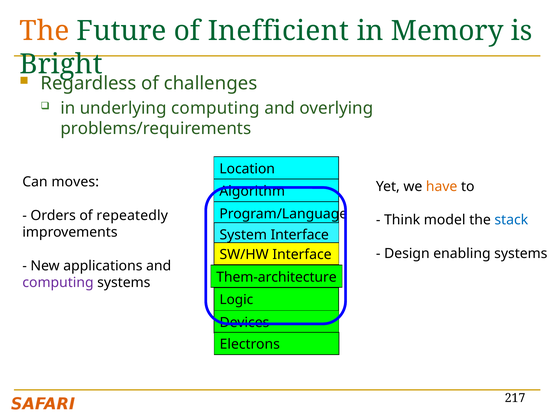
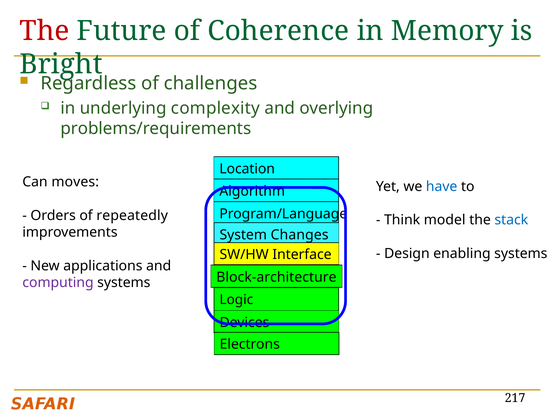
The at (44, 31) colour: orange -> red
Inefficient: Inefficient -> Coherence
underlying computing: computing -> complexity
have colour: orange -> blue
System Interface: Interface -> Changes
Them-architecture: Them-architecture -> Block-architecture
